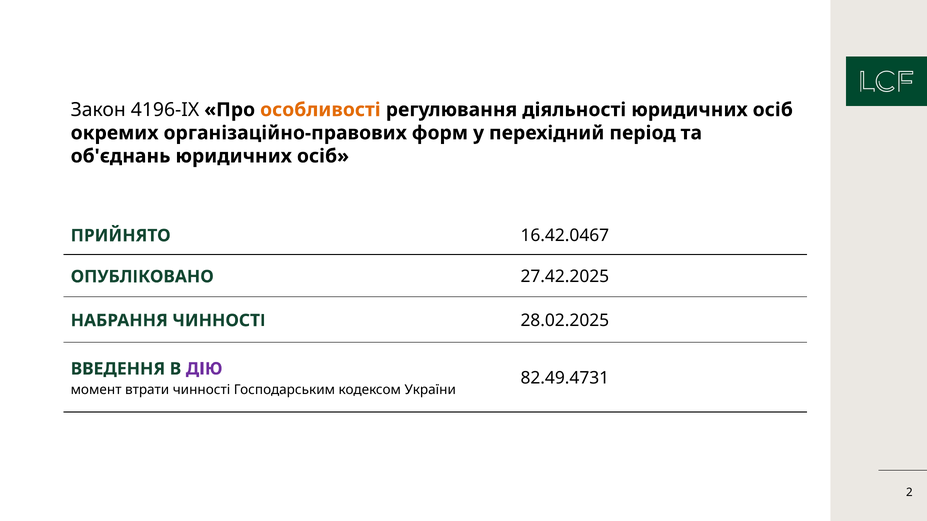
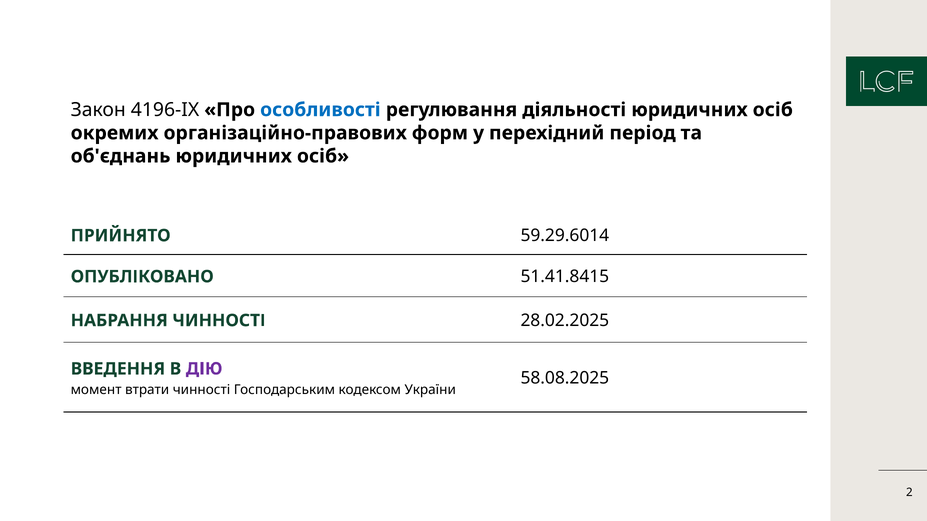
особливості colour: orange -> blue
16.42.0467: 16.42.0467 -> 59.29.6014
27.42.2025: 27.42.2025 -> 51.41.8415
82.49.4731: 82.49.4731 -> 58.08.2025
